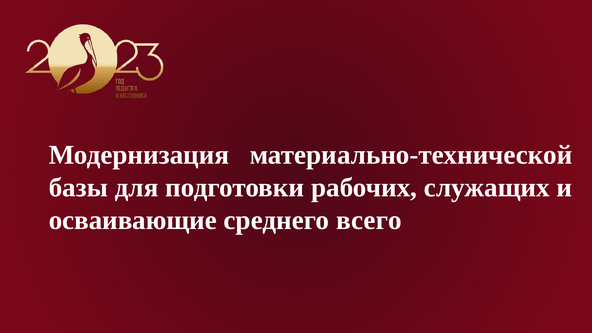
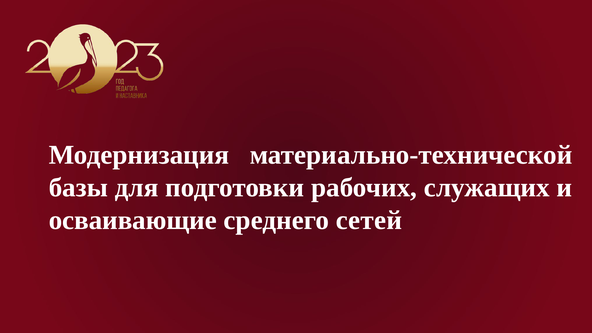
всего: всего -> сетей
